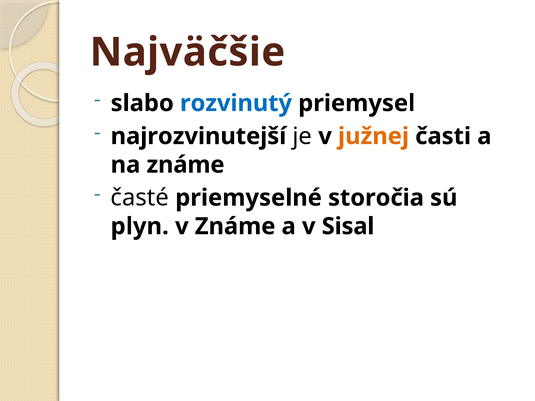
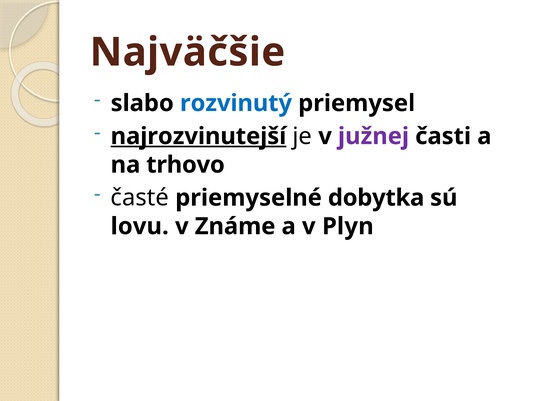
najrozvinutejší underline: none -> present
južnej colour: orange -> purple
na známe: známe -> trhovo
storočia: storočia -> dobytka
plyn: plyn -> lovu
Sisal: Sisal -> Plyn
